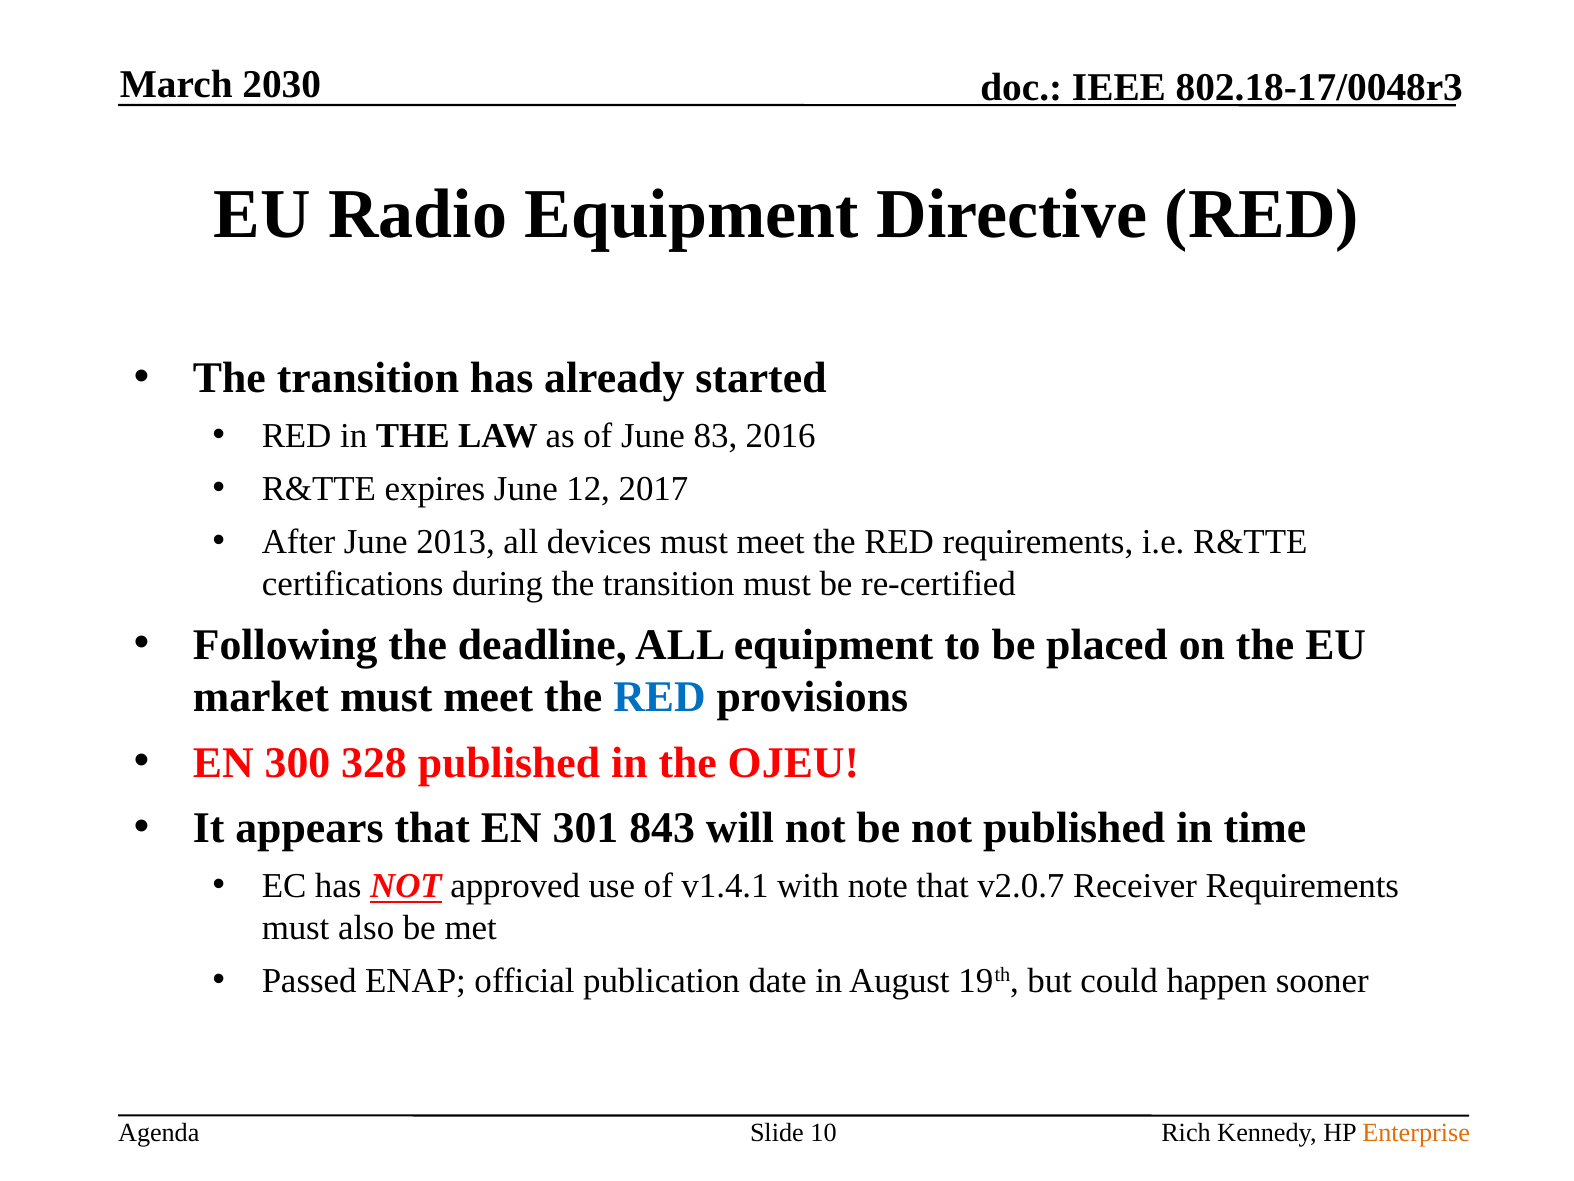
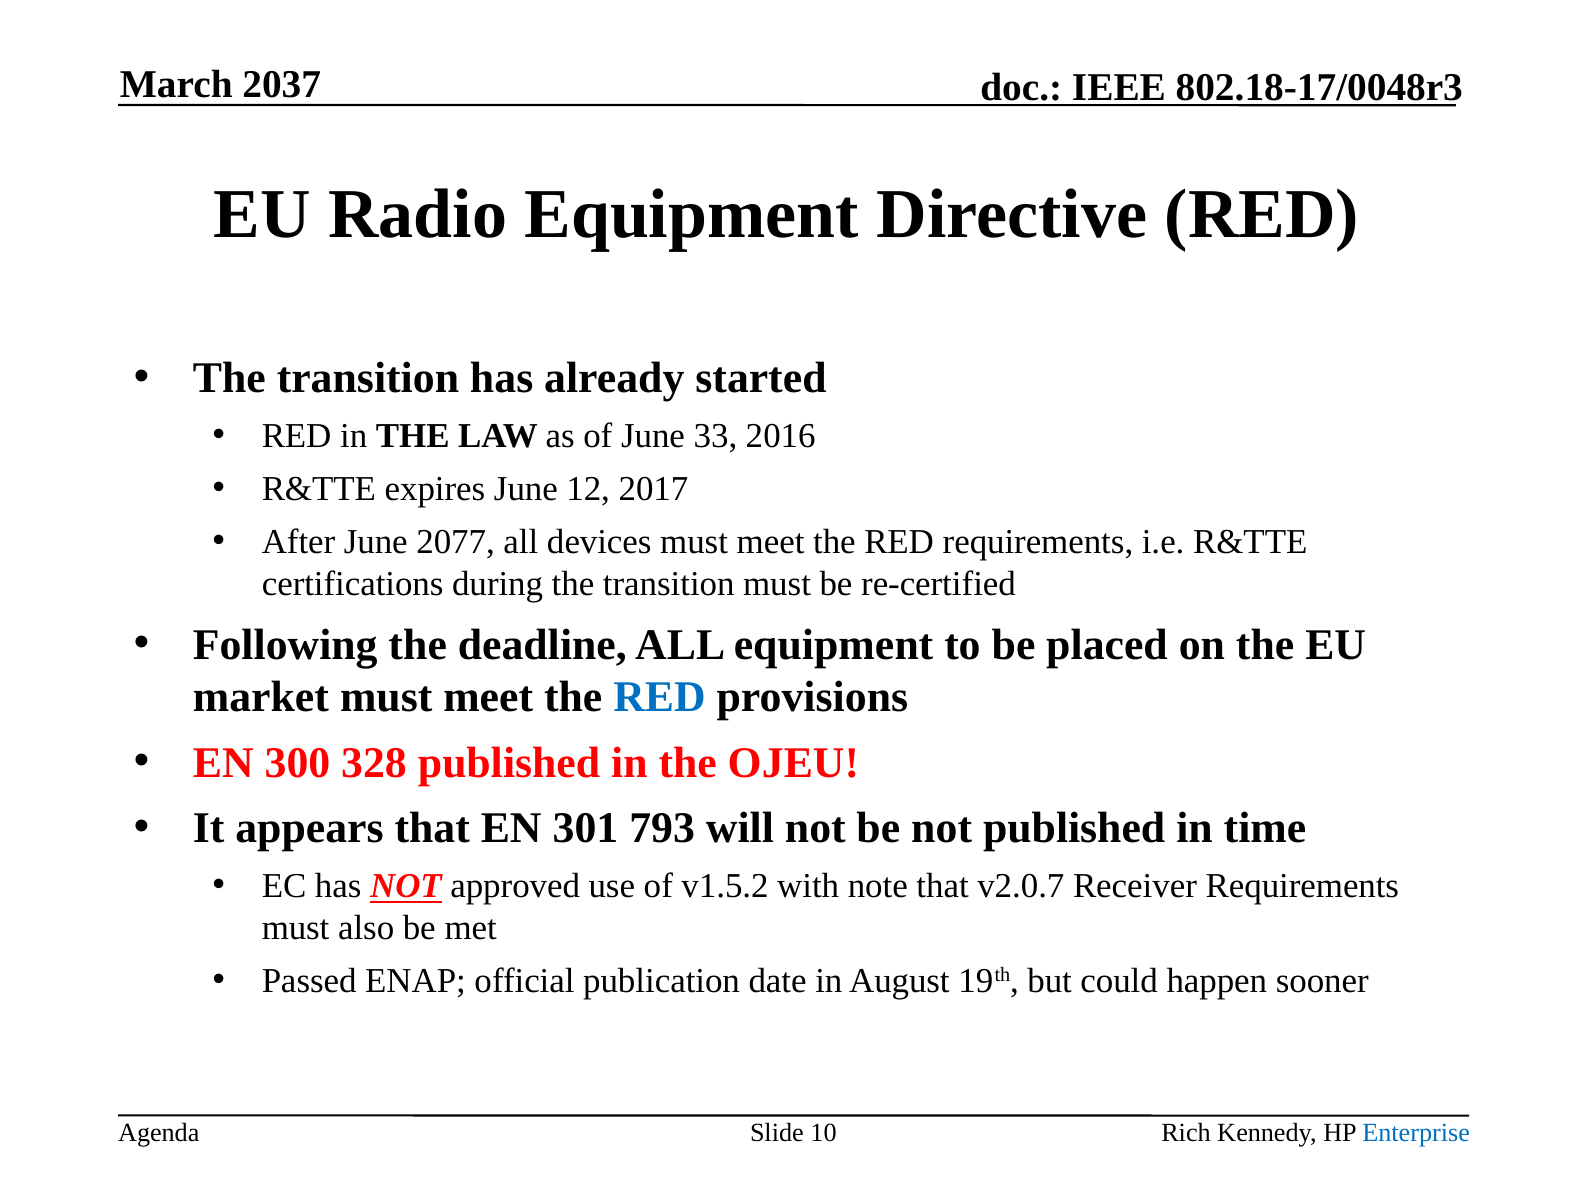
2030: 2030 -> 2037
83: 83 -> 33
2013: 2013 -> 2077
843: 843 -> 793
v1.4.1: v1.4.1 -> v1.5.2
Enterprise colour: orange -> blue
